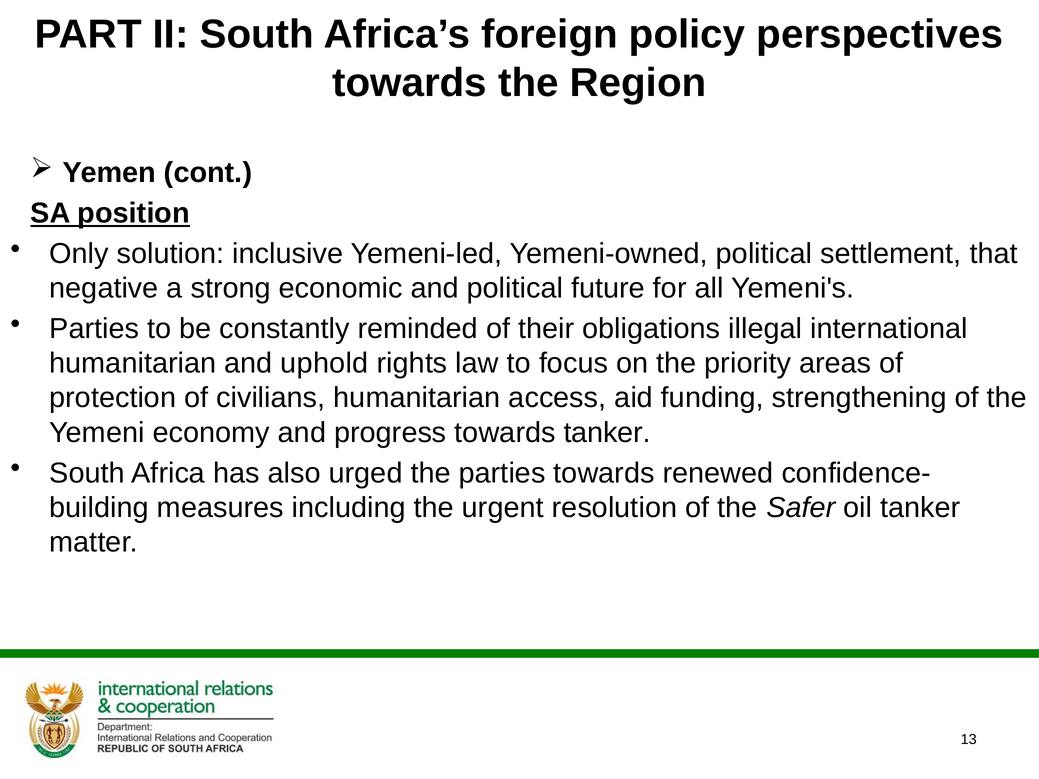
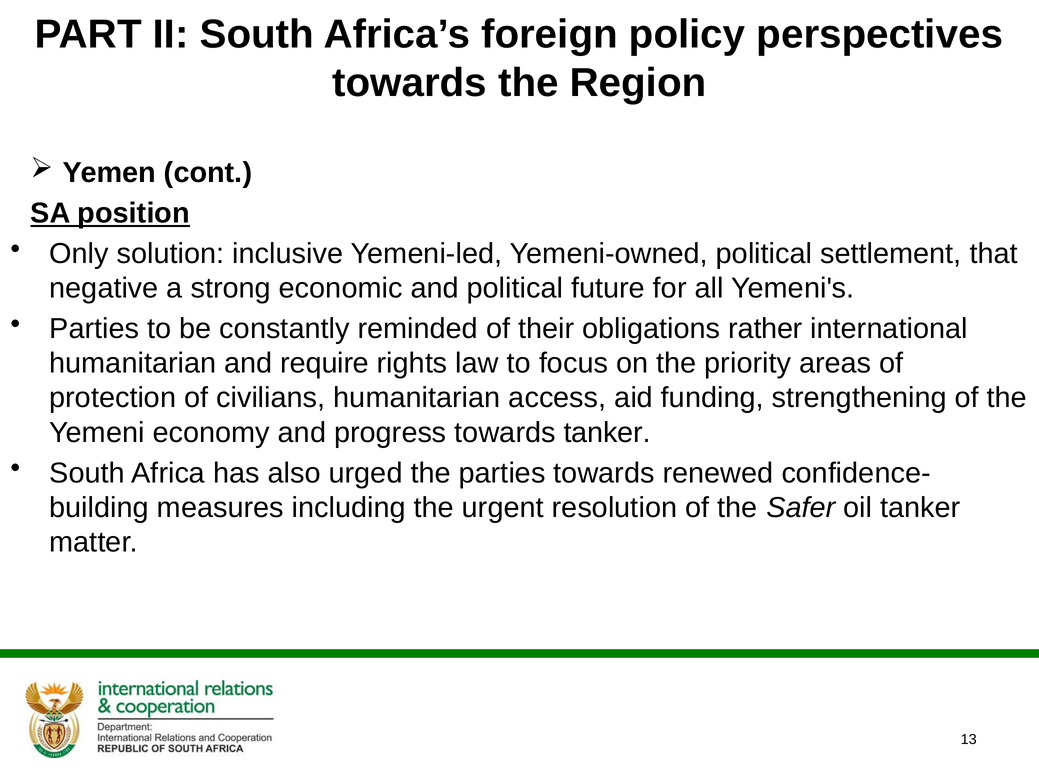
illegal: illegal -> rather
uphold: uphold -> require
